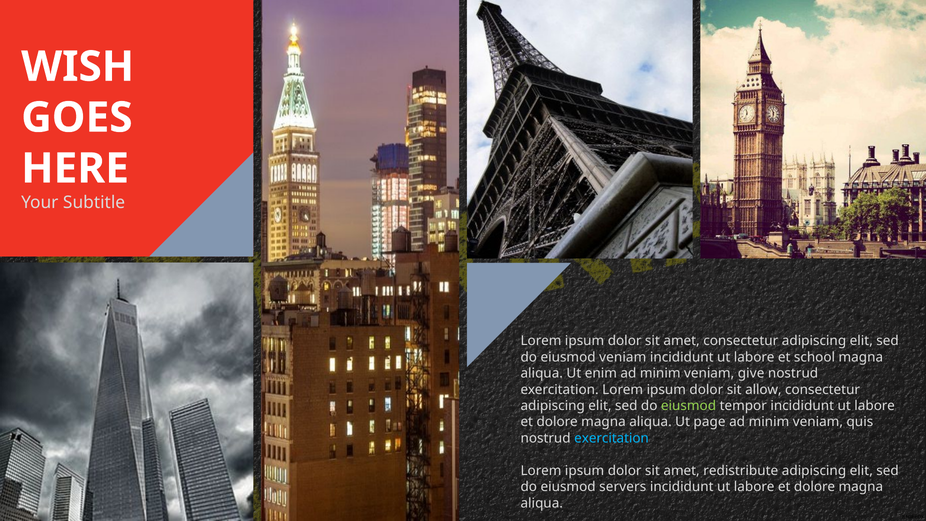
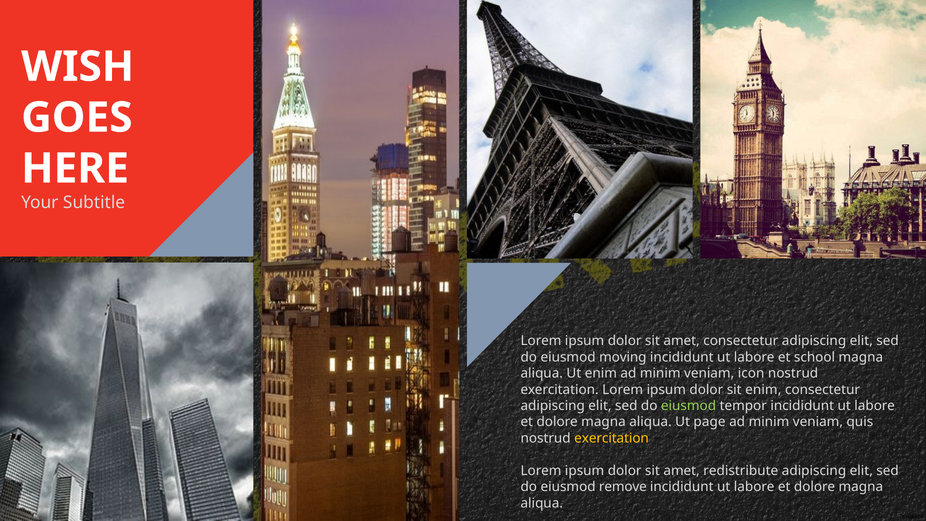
veniam at (623, 357): veniam -> moving
give: give -> icon
sit allow: allow -> enim
exercitation at (612, 438) colour: light blue -> yellow
servers: servers -> remove
